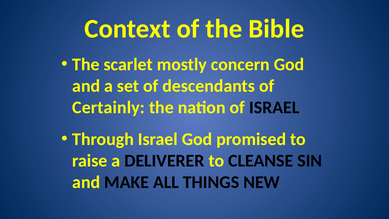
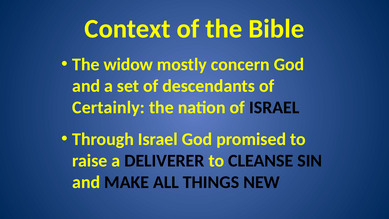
scarlet: scarlet -> widow
